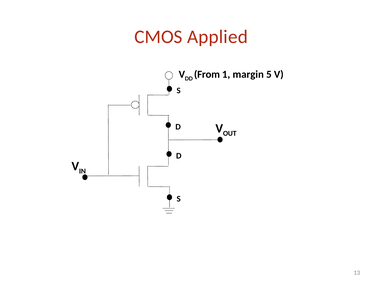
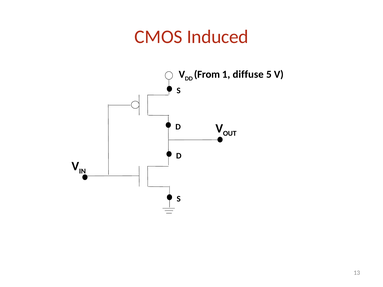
Applied: Applied -> Induced
margin: margin -> diffuse
